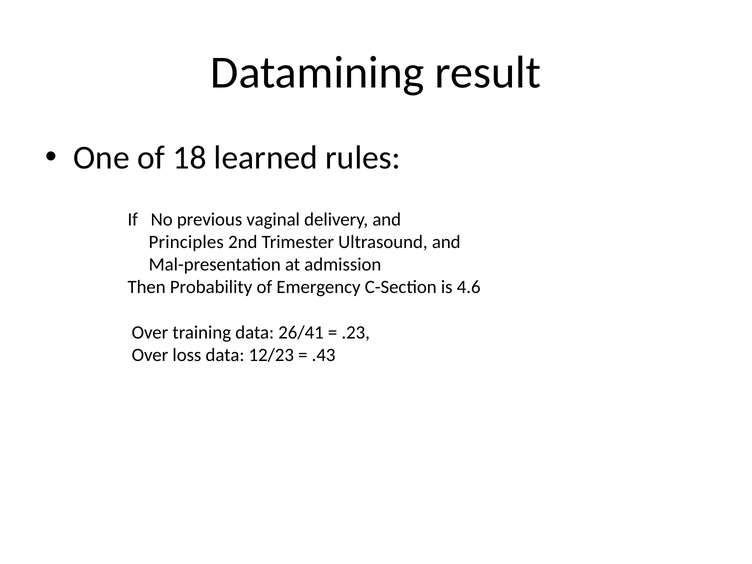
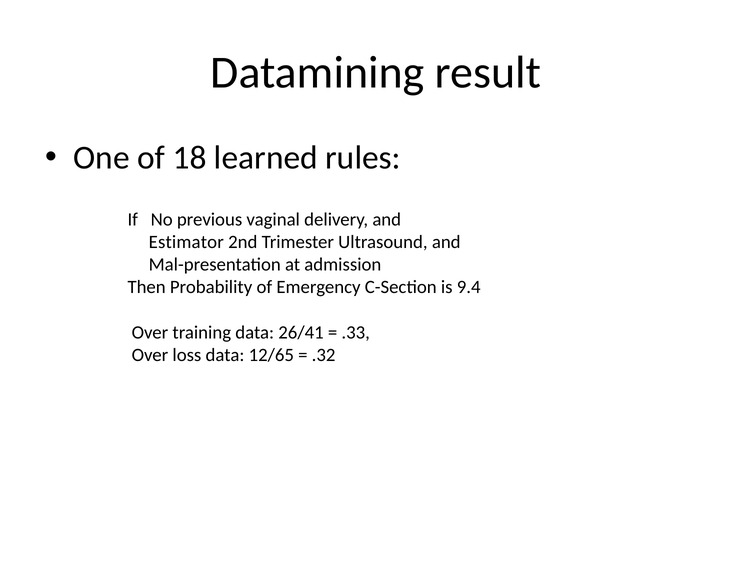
Principles: Principles -> Estimator
4.6: 4.6 -> 9.4
.23: .23 -> .33
12/23: 12/23 -> 12/65
.43: .43 -> .32
